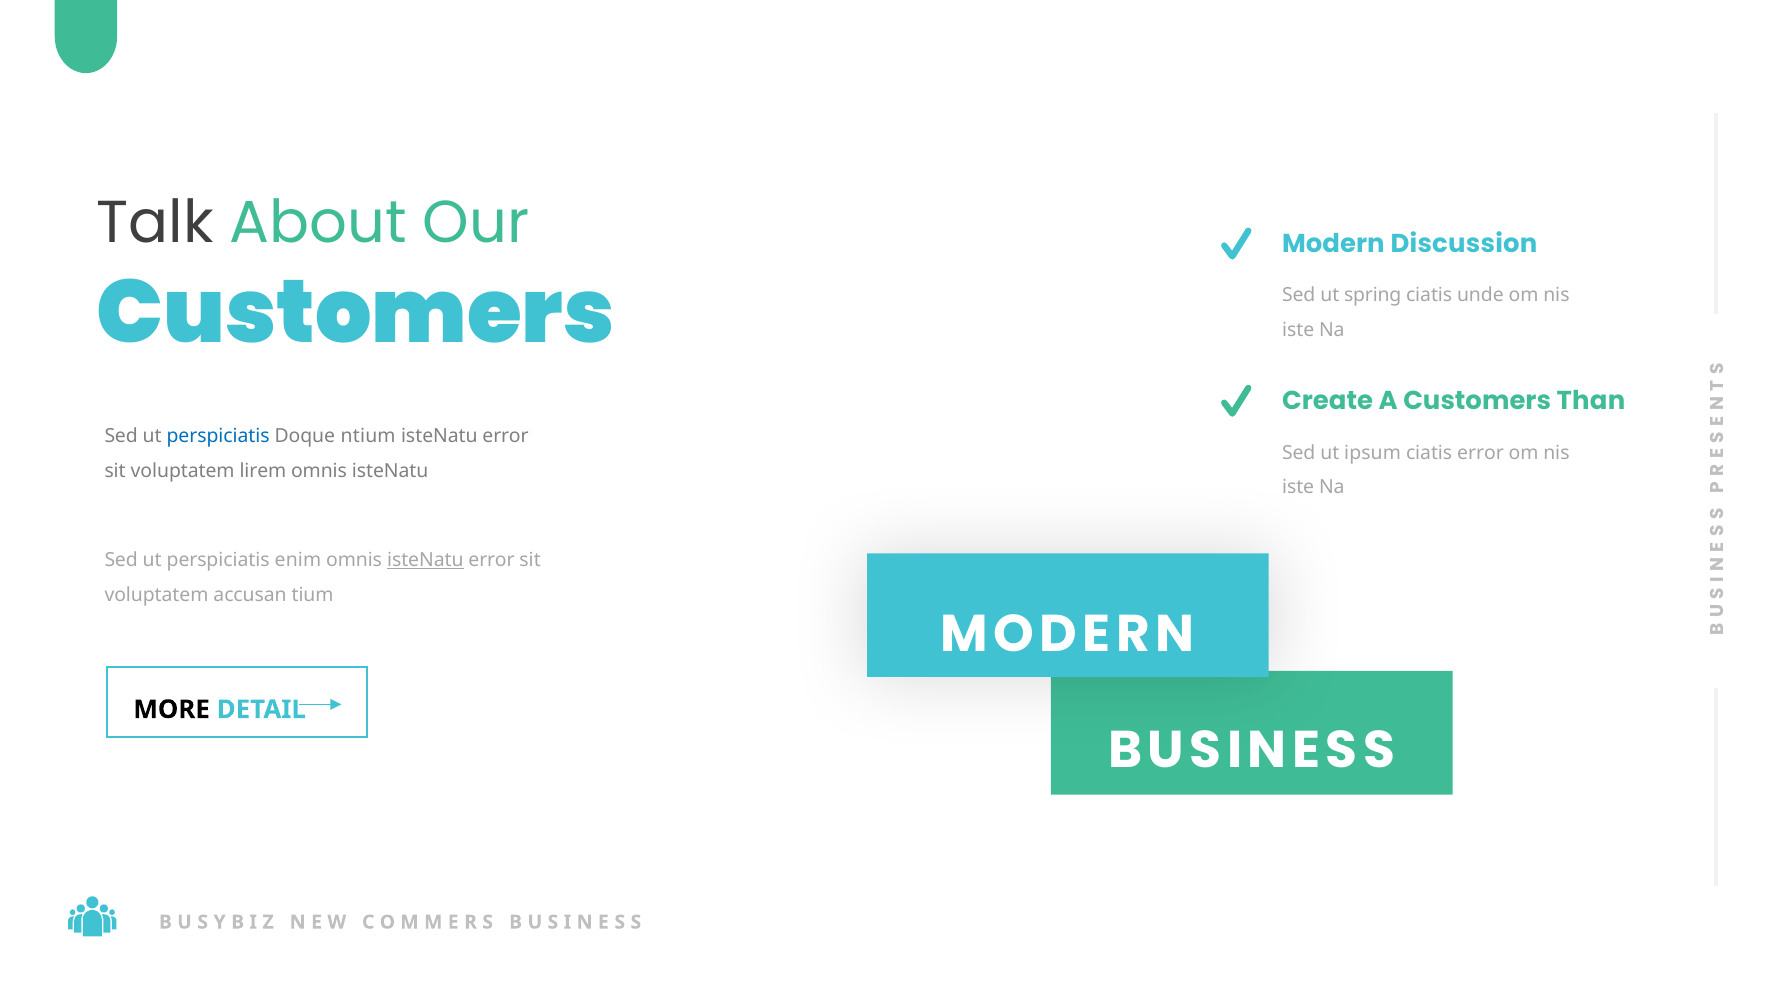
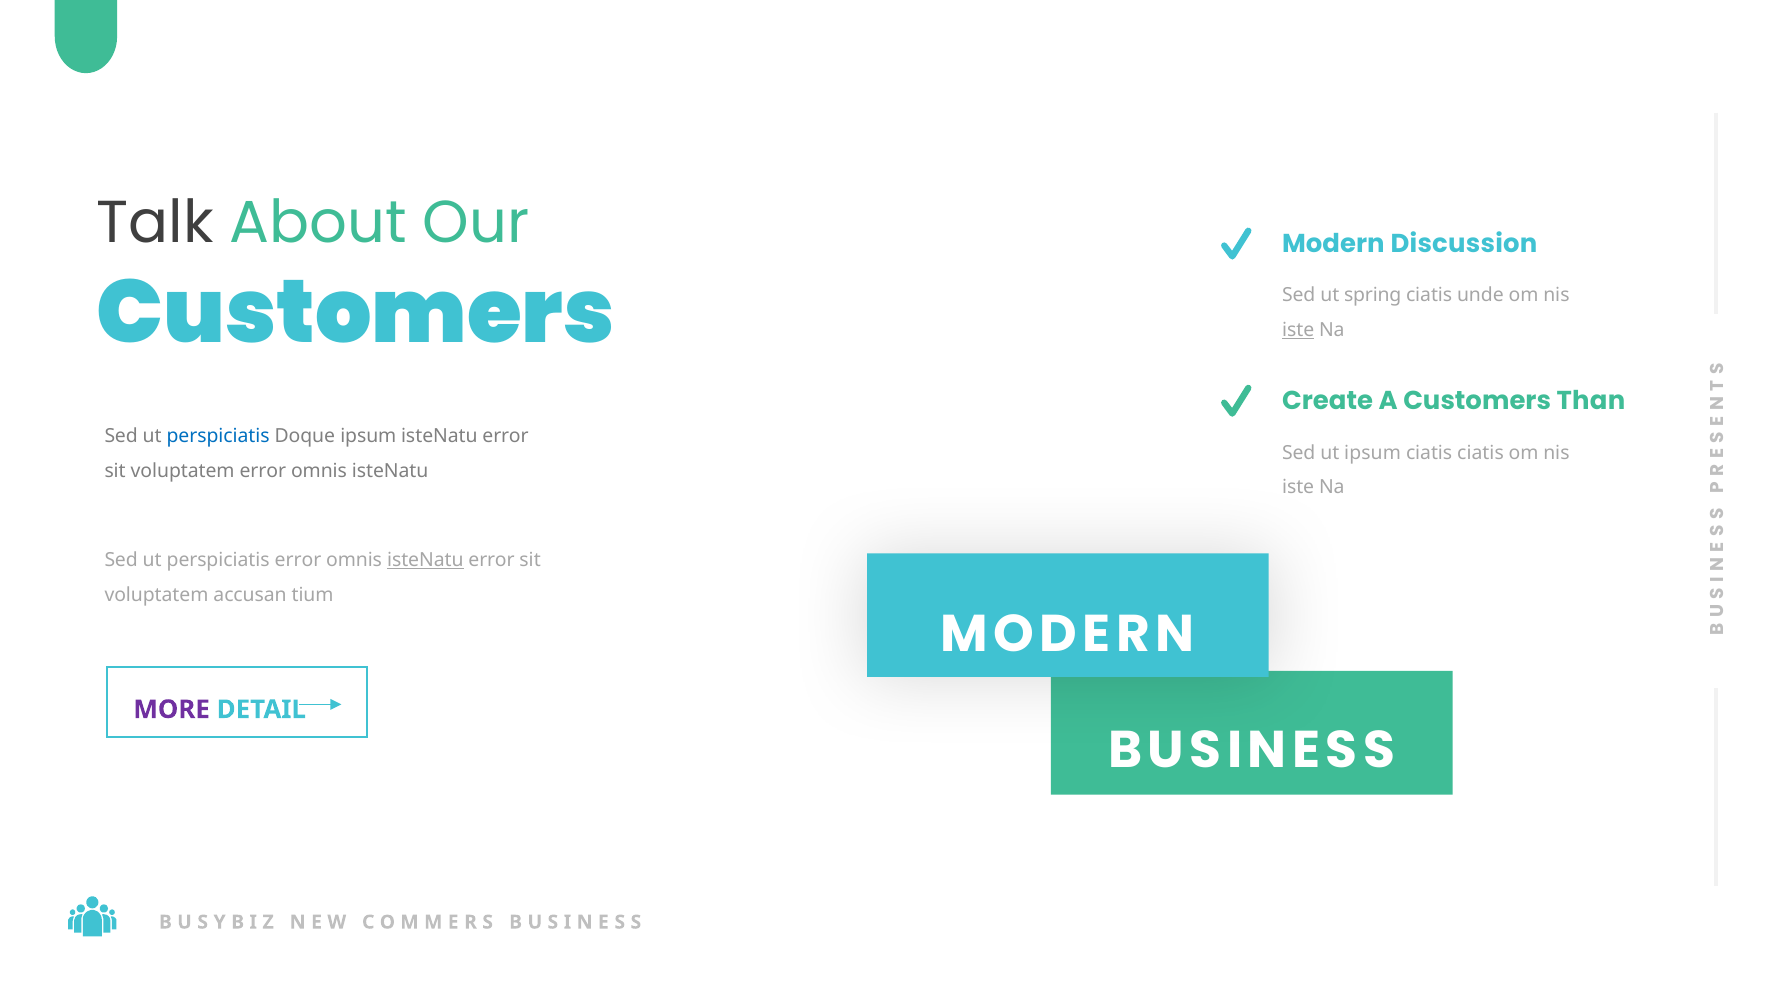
iste at (1298, 330) underline: none -> present
Doque ntium: ntium -> ipsum
ciatis error: error -> ciatis
voluptatem lirem: lirem -> error
perspiciatis enim: enim -> error
MORE colour: black -> purple
